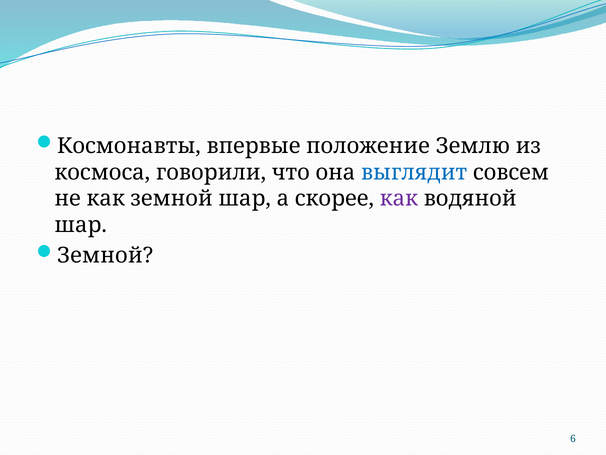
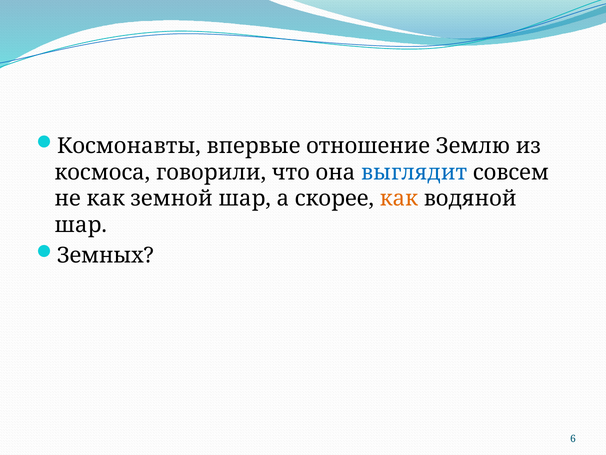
положение: положение -> отношение
как at (399, 198) colour: purple -> orange
Земной at (105, 255): Земной -> Земных
